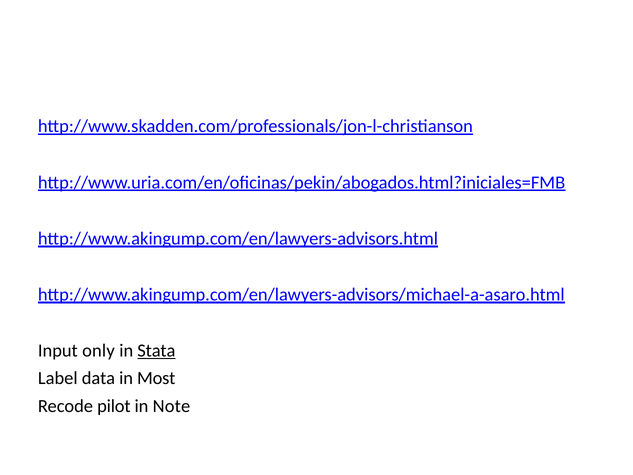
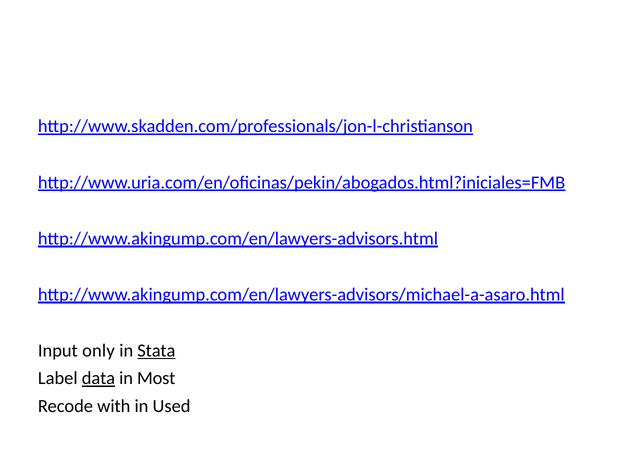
data underline: none -> present
pilot: pilot -> with
Note: Note -> Used
